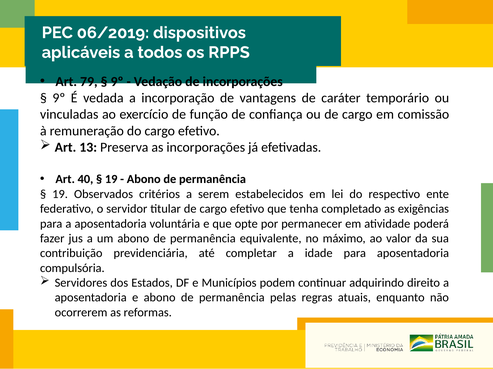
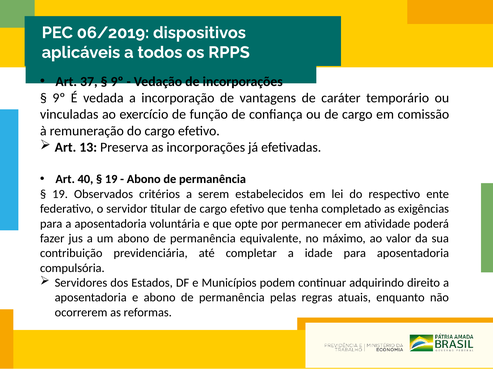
79: 79 -> 37
